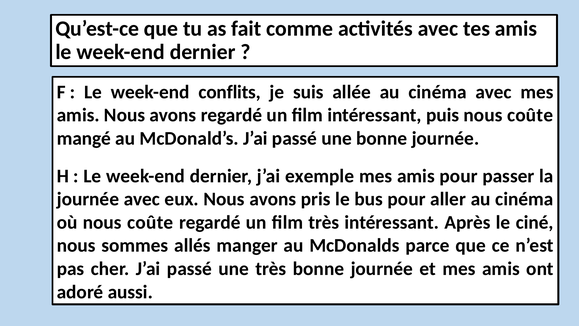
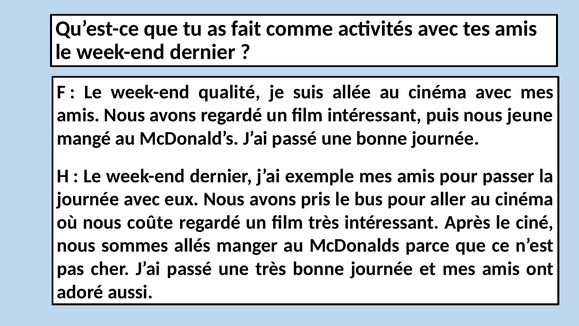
conflits: conflits -> qualité
puis nous coûte: coûte -> jeune
